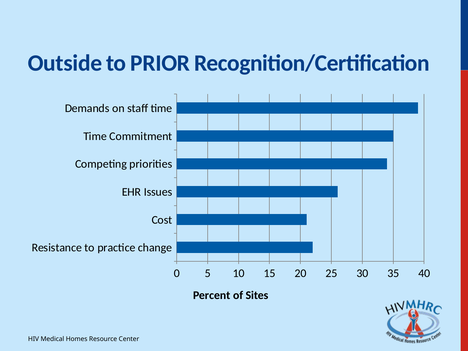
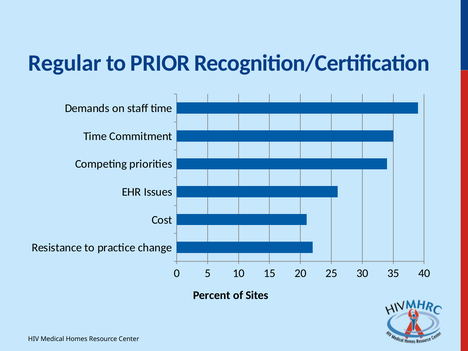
Outside: Outside -> Regular
